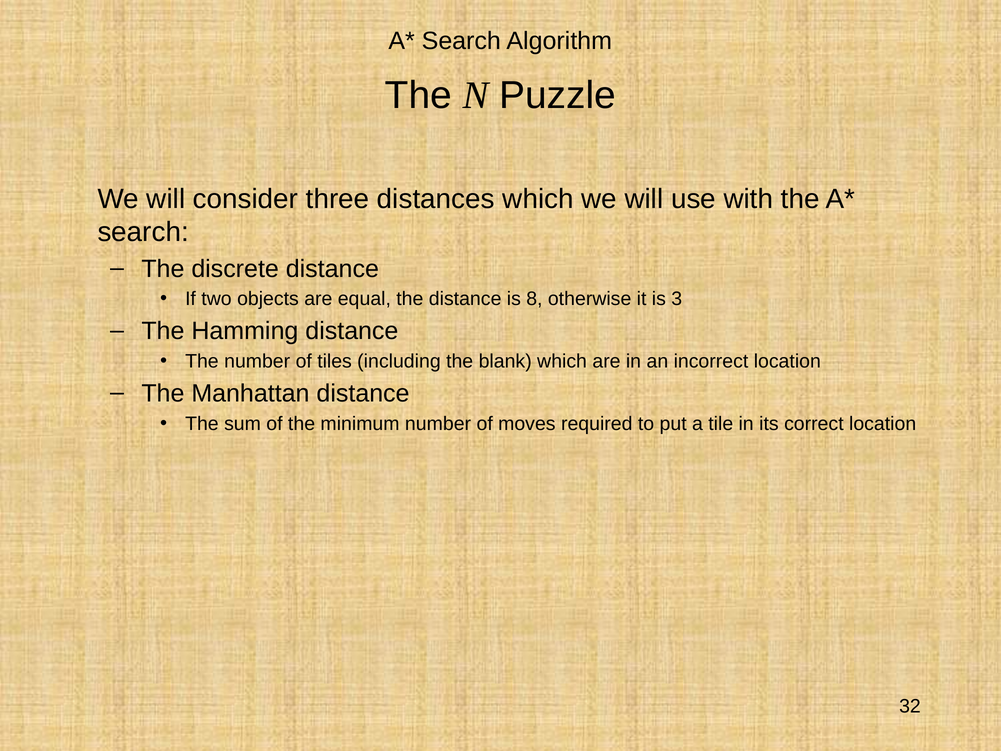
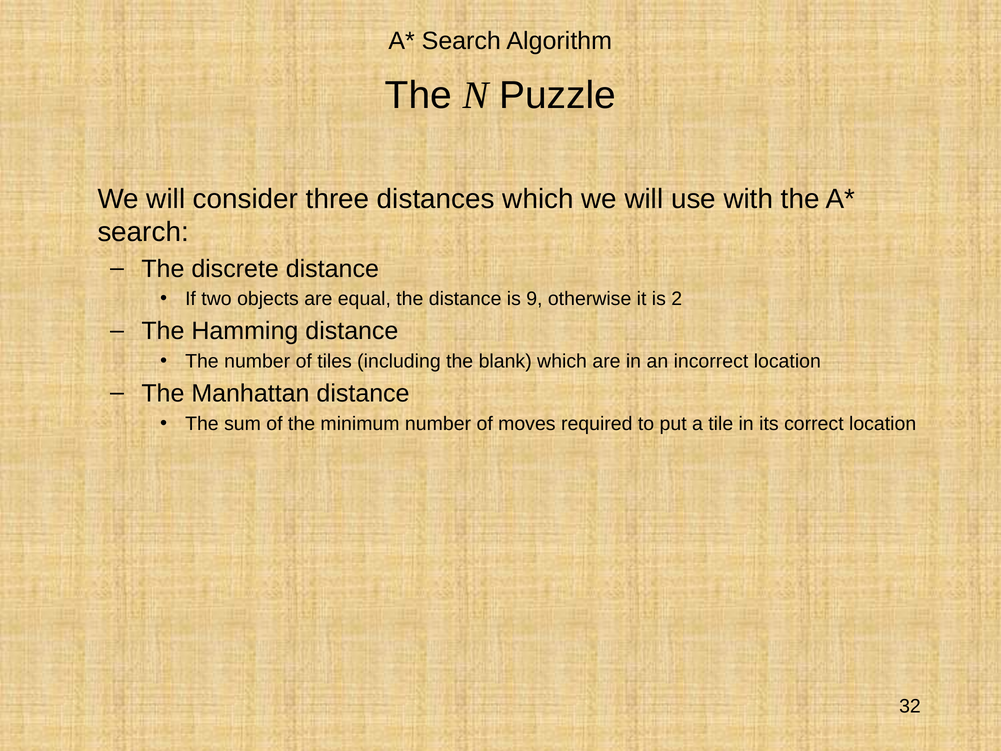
8: 8 -> 9
3: 3 -> 2
